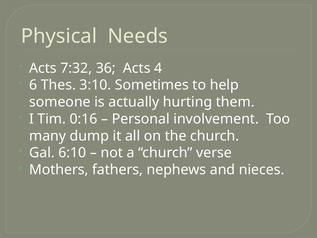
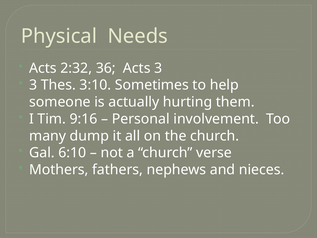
7:32: 7:32 -> 2:32
Acts 4: 4 -> 3
6 at (33, 85): 6 -> 3
0:16: 0:16 -> 9:16
